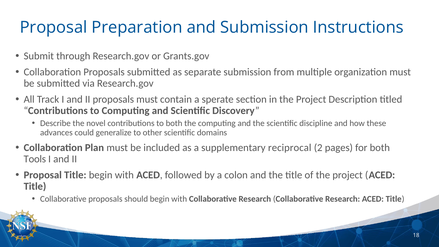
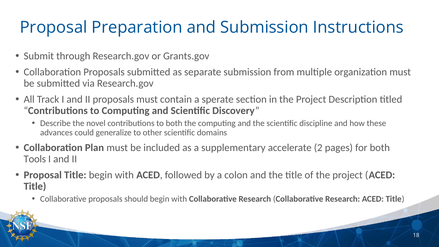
reciprocal: reciprocal -> accelerate
